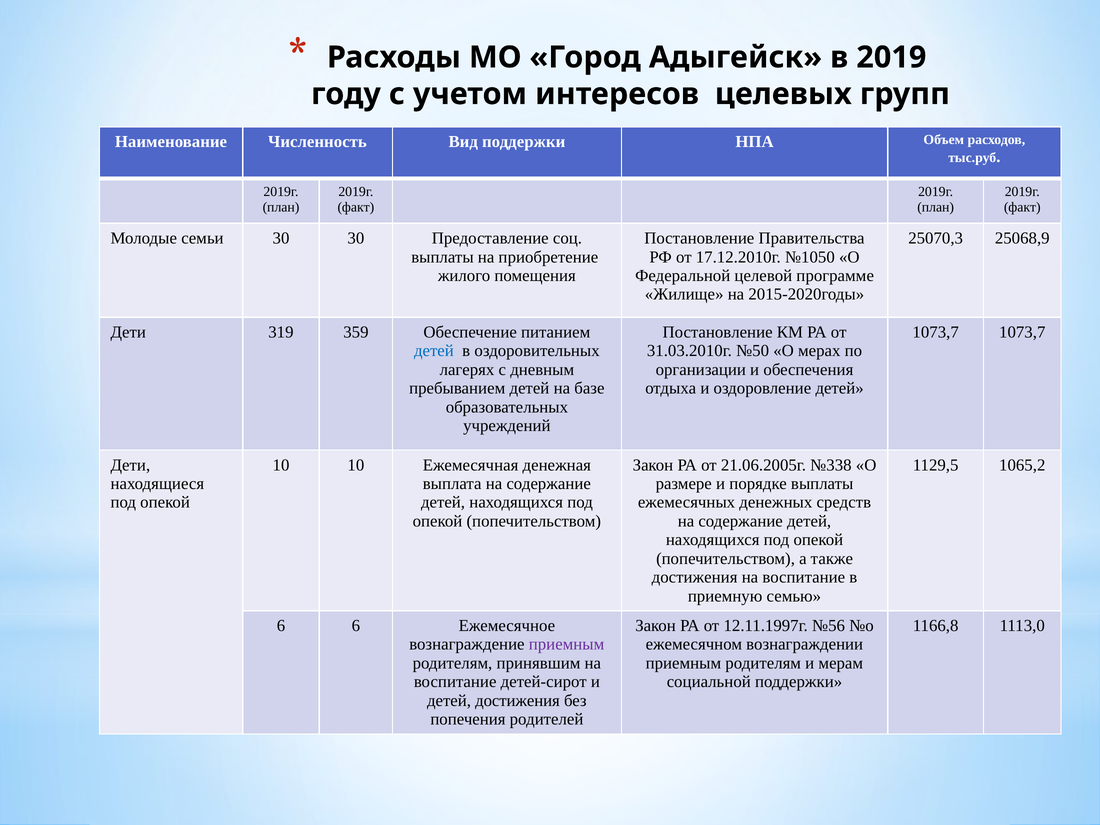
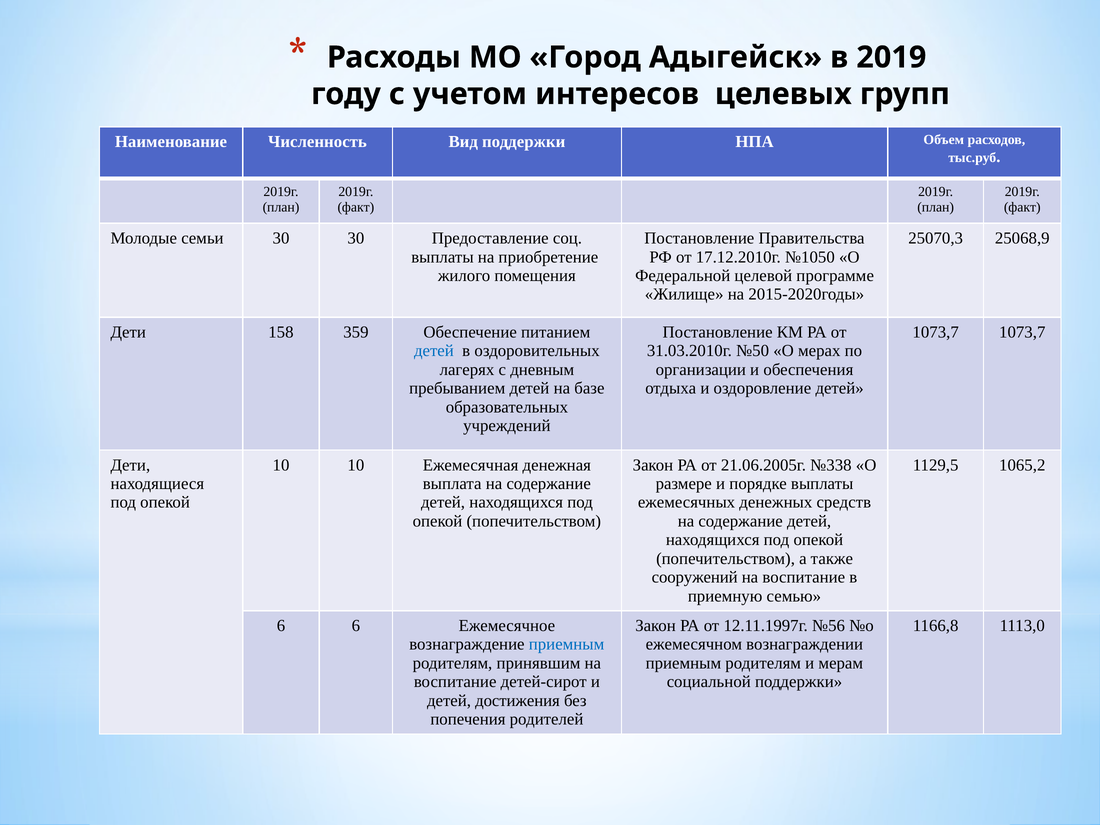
319: 319 -> 158
достижения at (695, 577): достижения -> сооружений
приемным at (567, 644) colour: purple -> blue
